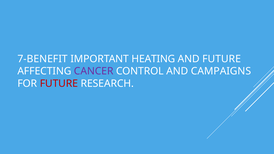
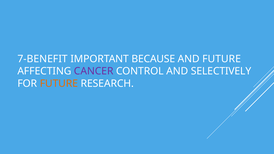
HEATING: HEATING -> BECAUSE
CAMPAIGNS: CAMPAIGNS -> SELECTIVELY
FUTURE at (59, 84) colour: red -> orange
